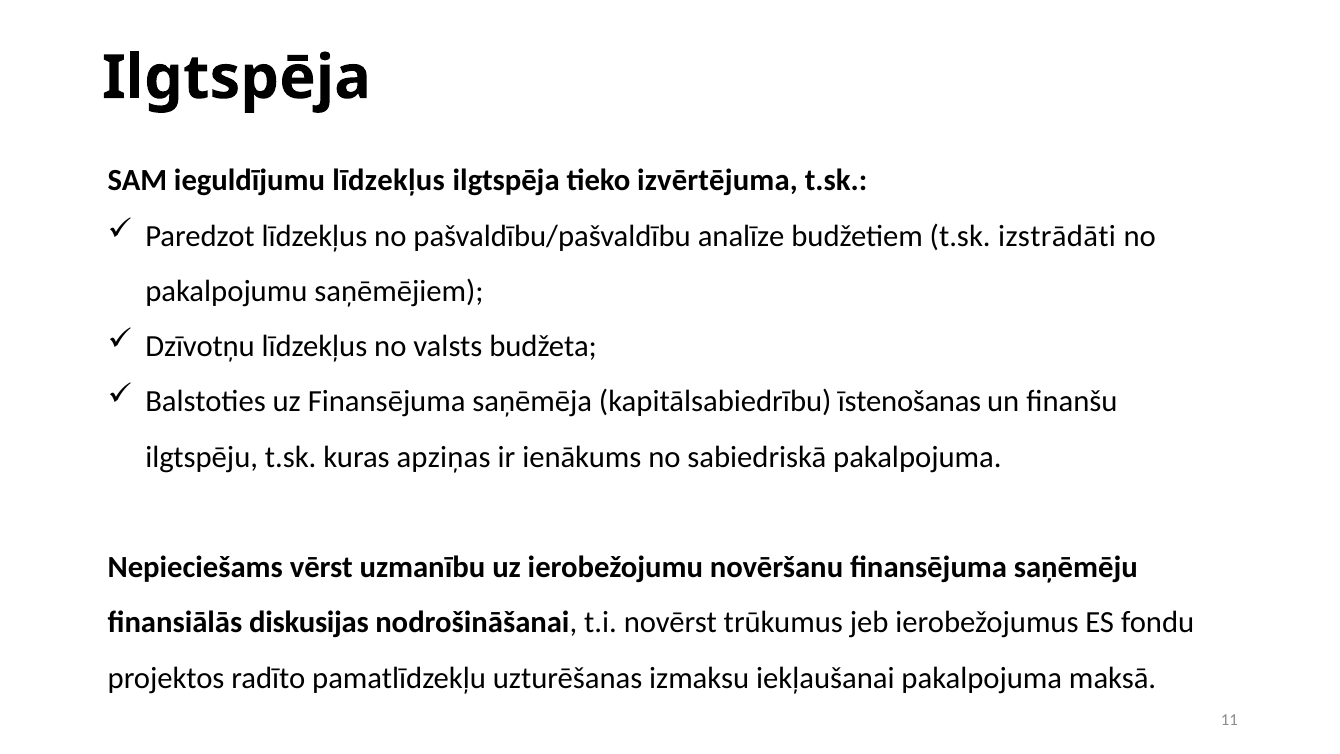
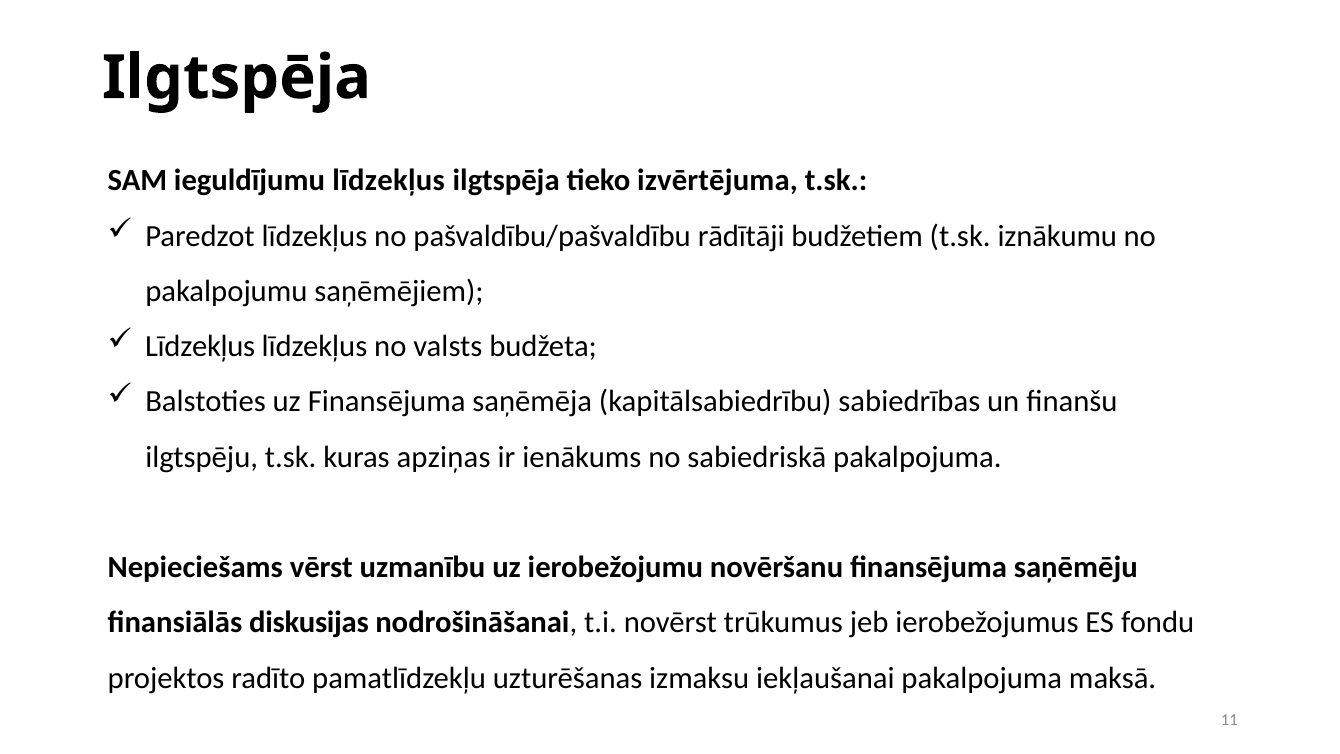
analīze: analīze -> rādītāji
izstrādāti: izstrādāti -> iznākumu
Dzīvotņu at (200, 346): Dzīvotņu -> Līdzekļus
īstenošanas: īstenošanas -> sabiedrības
